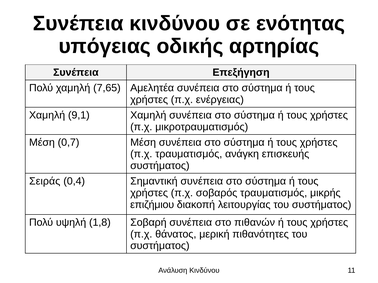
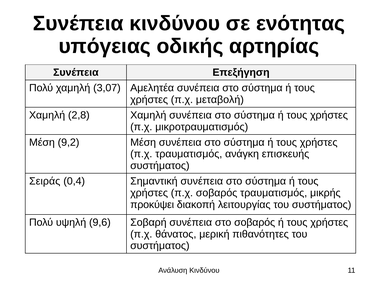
7,65: 7,65 -> 3,07
ενέργειας: ενέργειας -> μεταβολή
9,1: 9,1 -> 2,8
0,7: 0,7 -> 9,2
επιζήμιου: επιζήμιου -> προκύψει
1,8: 1,8 -> 9,6
στο πιθανών: πιθανών -> σοβαρός
